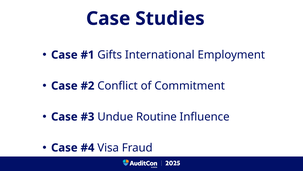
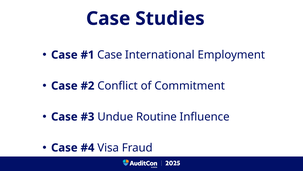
Gifts at (110, 55): Gifts -> Case
